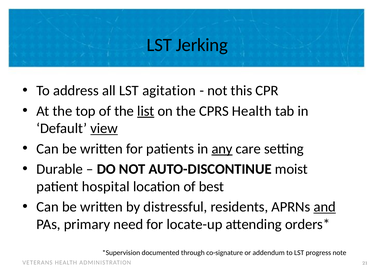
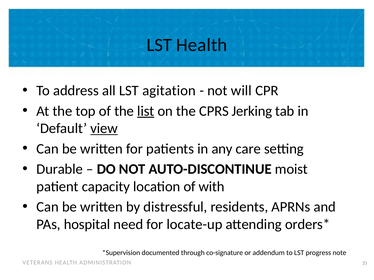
LST Jerking: Jerking -> Health
this: this -> will
CPRS Health: Health -> Jerking
any underline: present -> none
hospital: hospital -> capacity
best: best -> with
and underline: present -> none
primary: primary -> hospital
